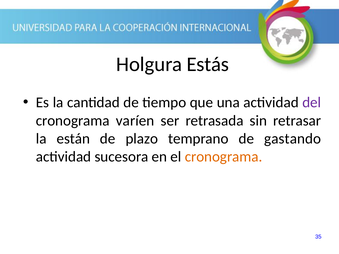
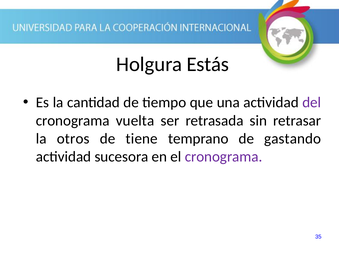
varíen: varíen -> vuelta
están: están -> otros
plazo: plazo -> tiene
cronograma at (224, 157) colour: orange -> purple
